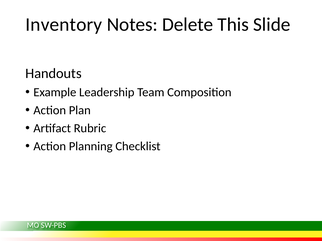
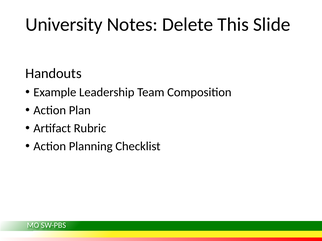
Inventory: Inventory -> University
